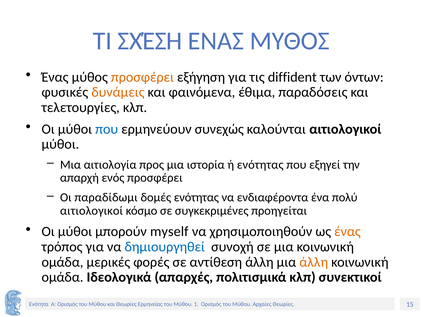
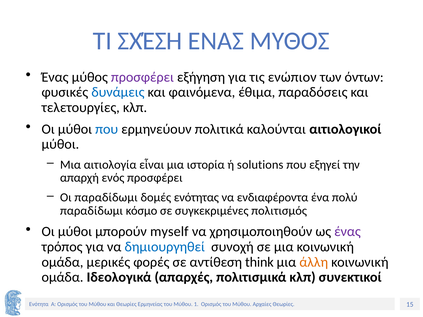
προσφέρει at (142, 77) colour: orange -> purple
diffident: diffident -> ενώπιον
δυνάμεις colour: orange -> blue
συνεχώς: συνεχώς -> πολιτικά
προς: προς -> εἶναι
ή ενότητας: ενότητας -> solutions
αιτιολογικοί at (91, 211): αιτιολογικοί -> παραδίδωμι
προηγείται: προηγείται -> πολιτισμός
ένας at (347, 232) colour: orange -> purple
αντίθεση άλλη: άλλη -> think
